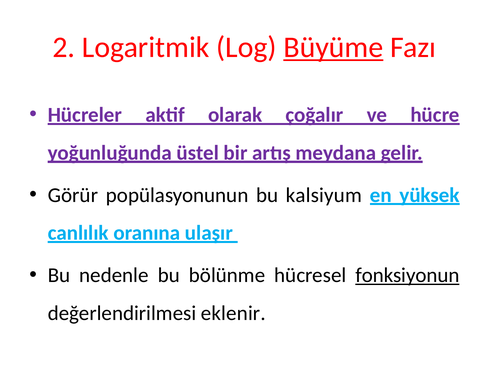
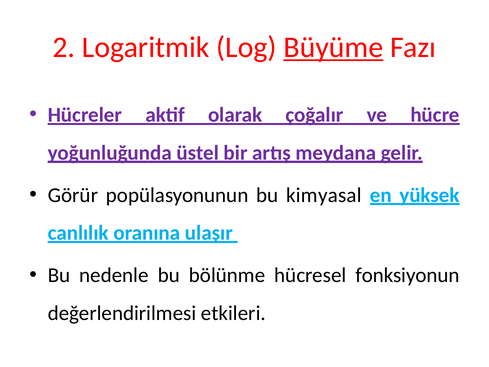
kalsiyum: kalsiyum -> kimyasal
fonksiyonun underline: present -> none
eklenir: eklenir -> etkileri
